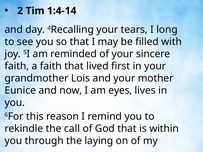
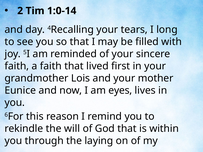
1:4-14: 1:4-14 -> 1:0-14
call: call -> will
